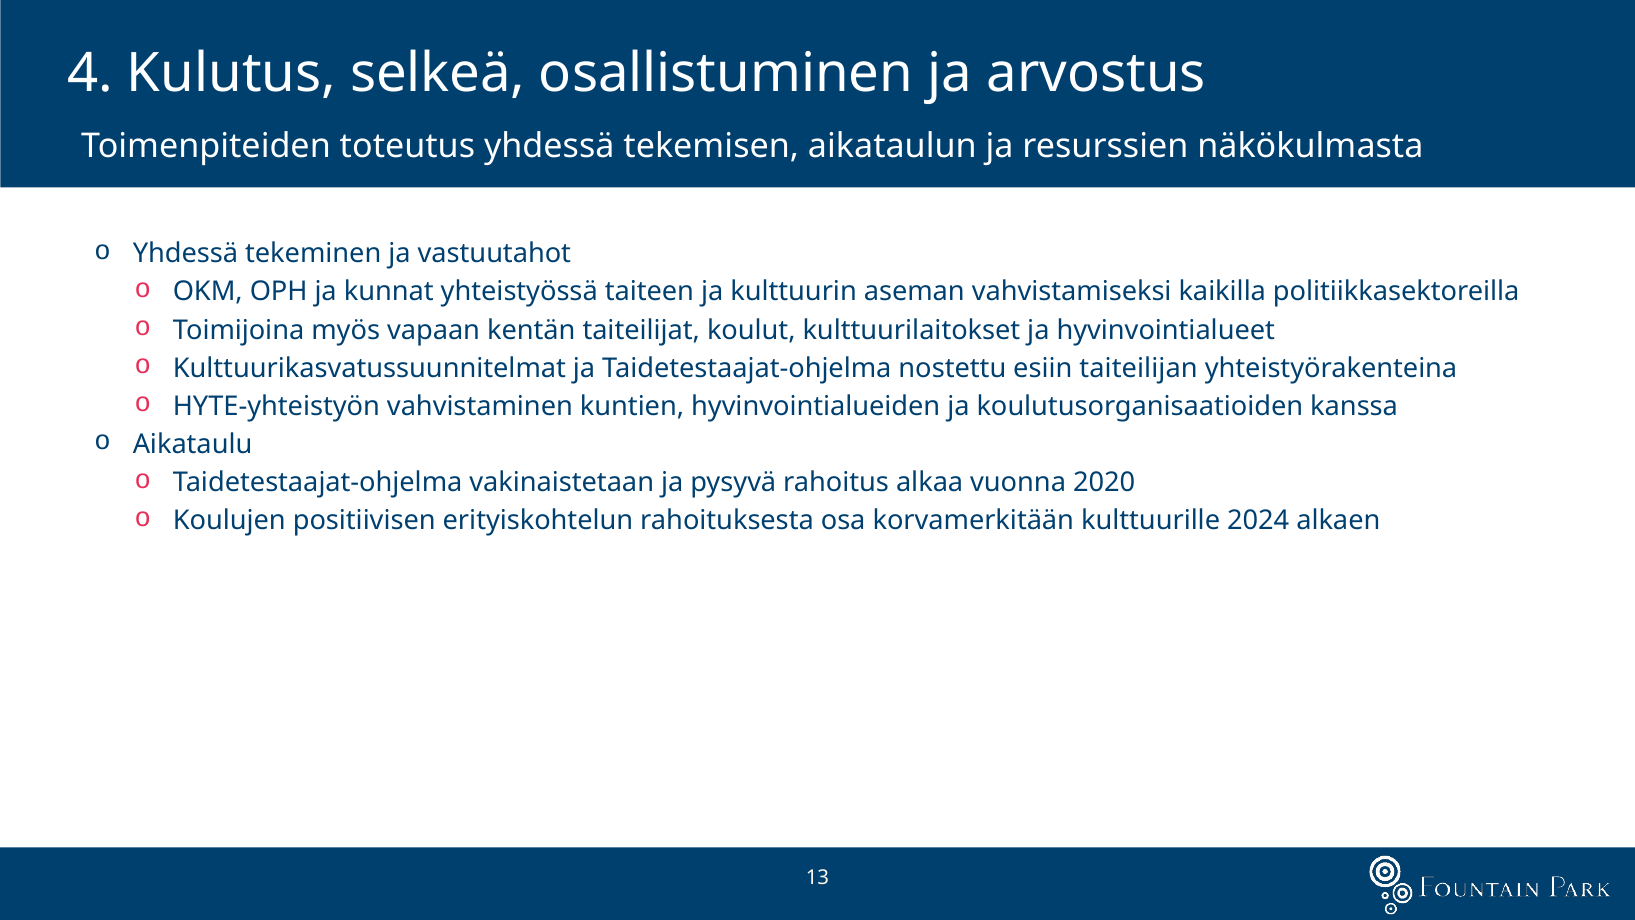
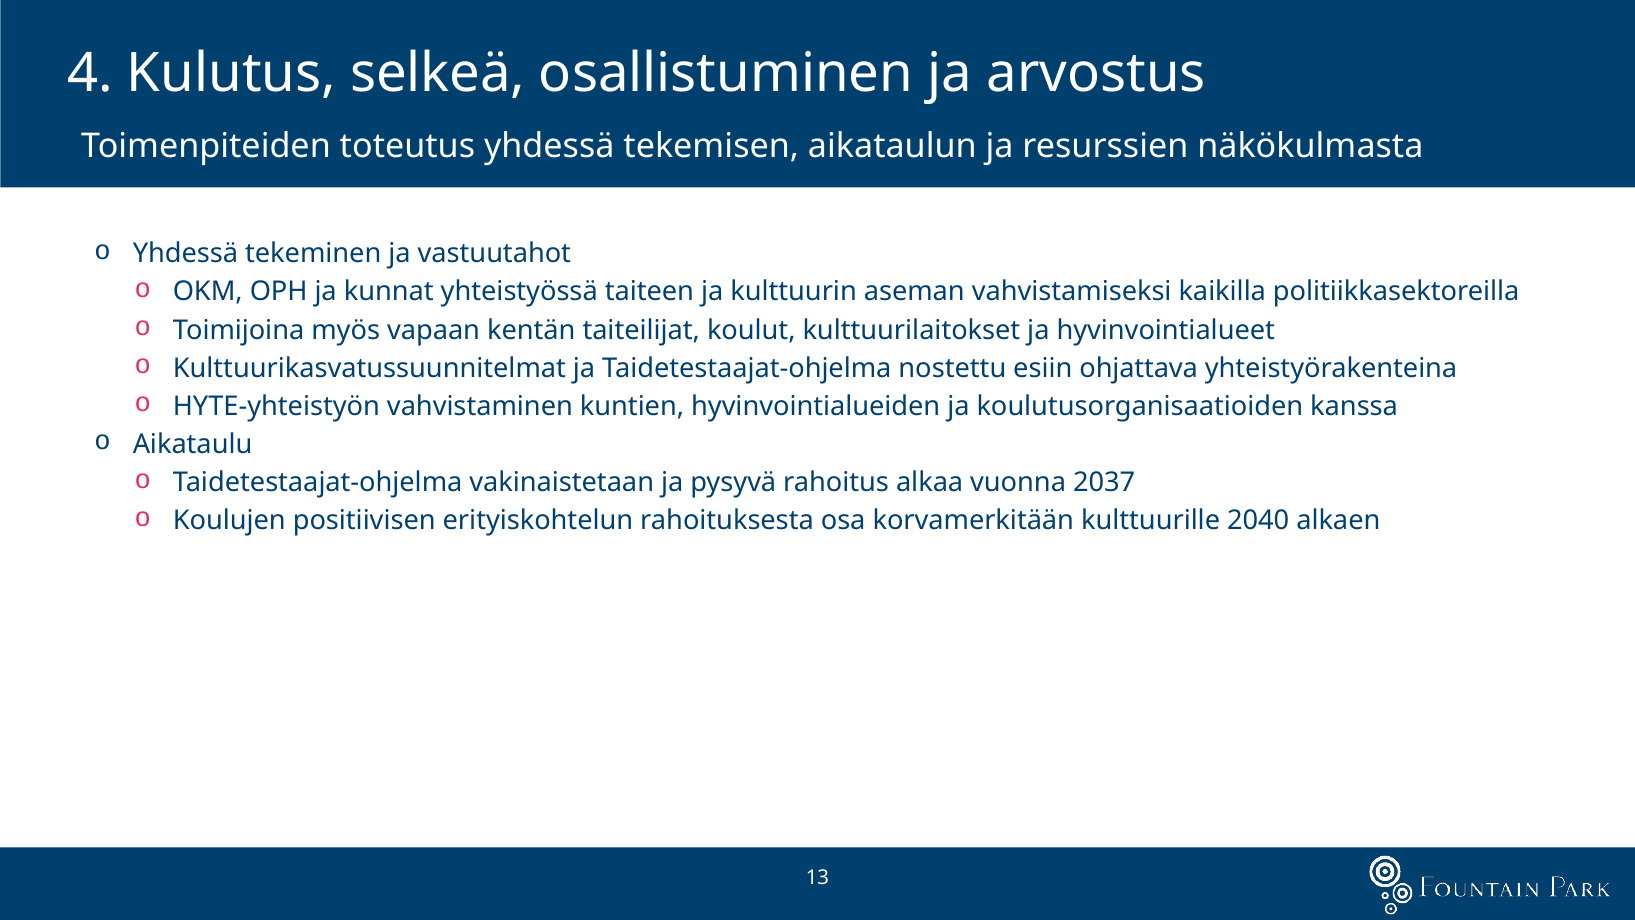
taiteilijan: taiteilijan -> ohjattava
2020: 2020 -> 2037
2024: 2024 -> 2040
